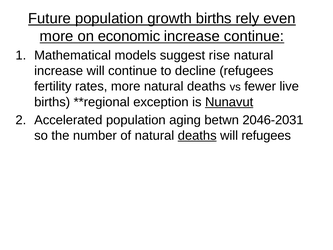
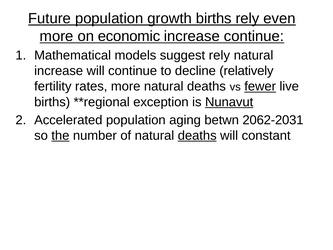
suggest rise: rise -> rely
decline refugees: refugees -> relatively
fewer underline: none -> present
2046-2031: 2046-2031 -> 2062-2031
the underline: none -> present
will refugees: refugees -> constant
